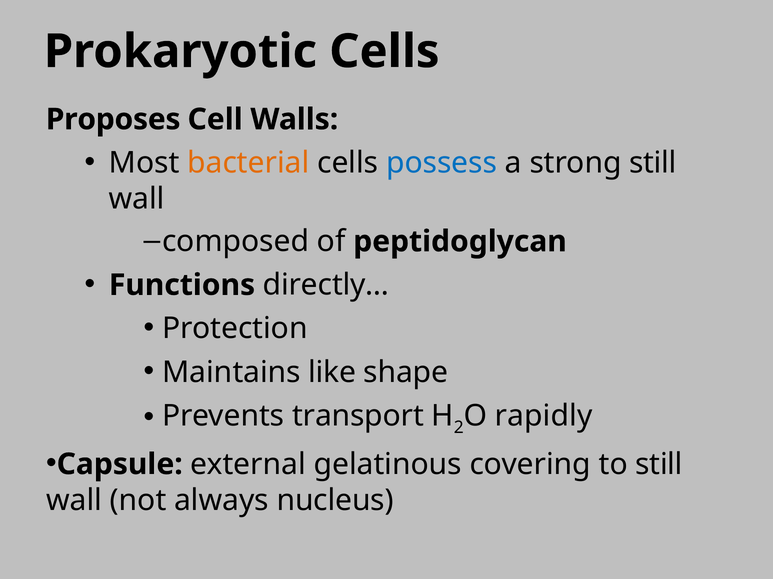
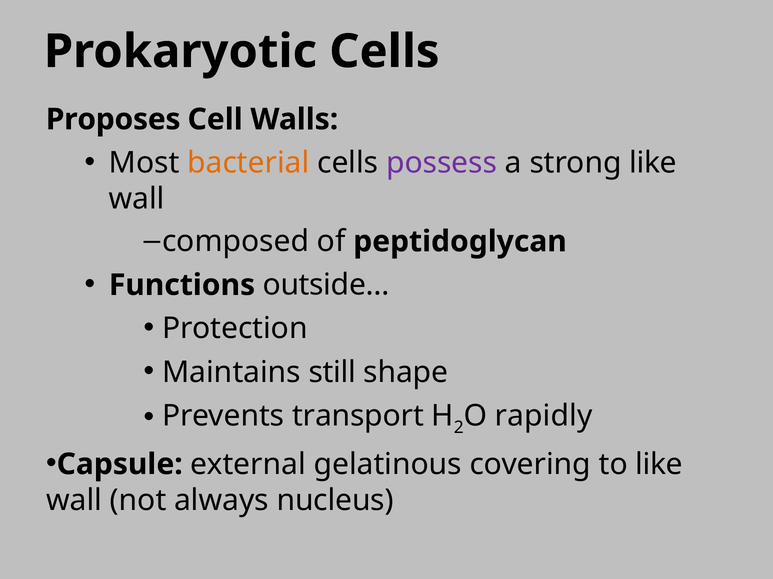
possess colour: blue -> purple
strong still: still -> like
directly…: directly… -> outside…
like: like -> still
to still: still -> like
